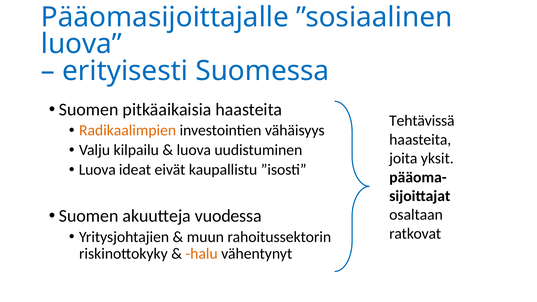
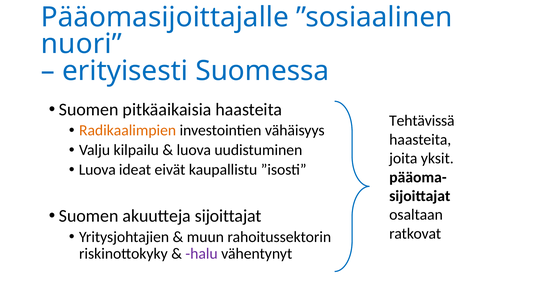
luova at (81, 44): luova -> nuori
akuutteja vuodessa: vuodessa -> sijoittajat
halu colour: orange -> purple
